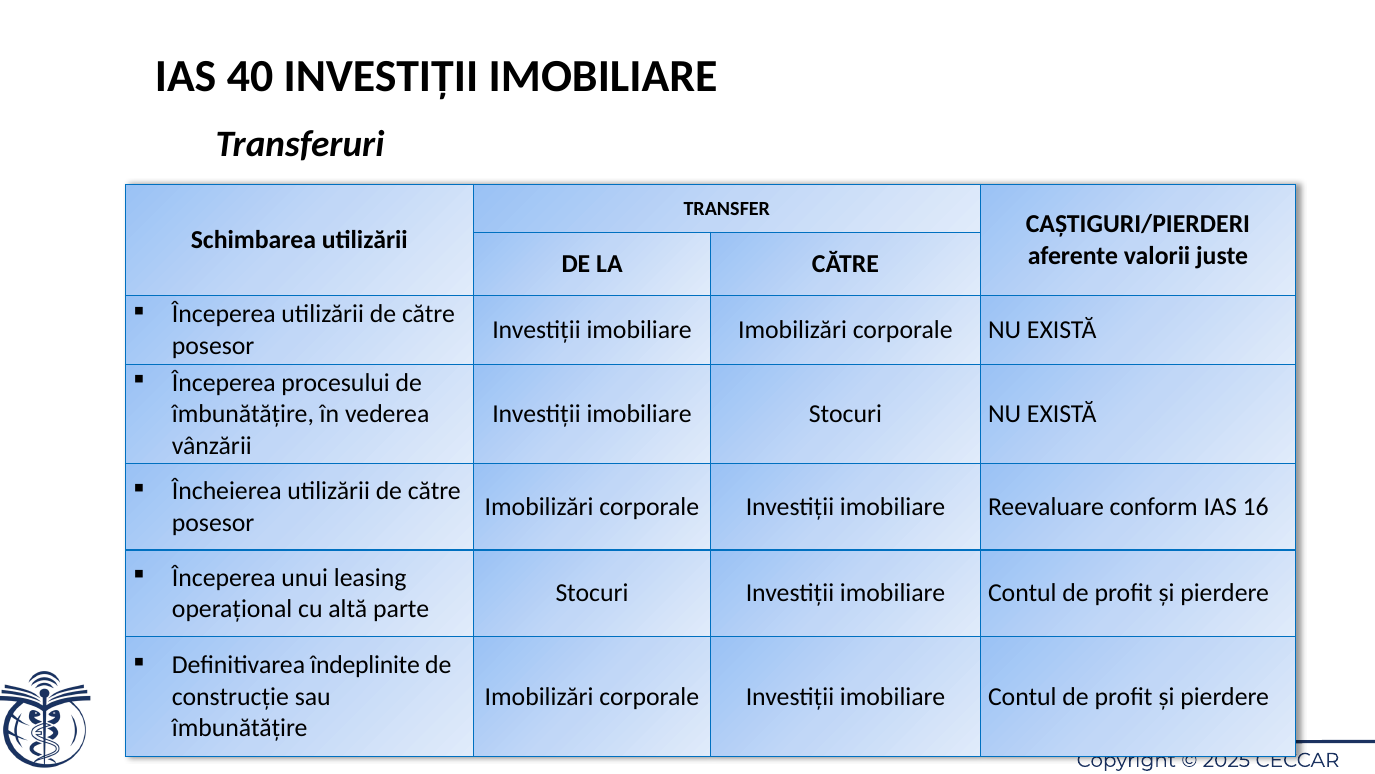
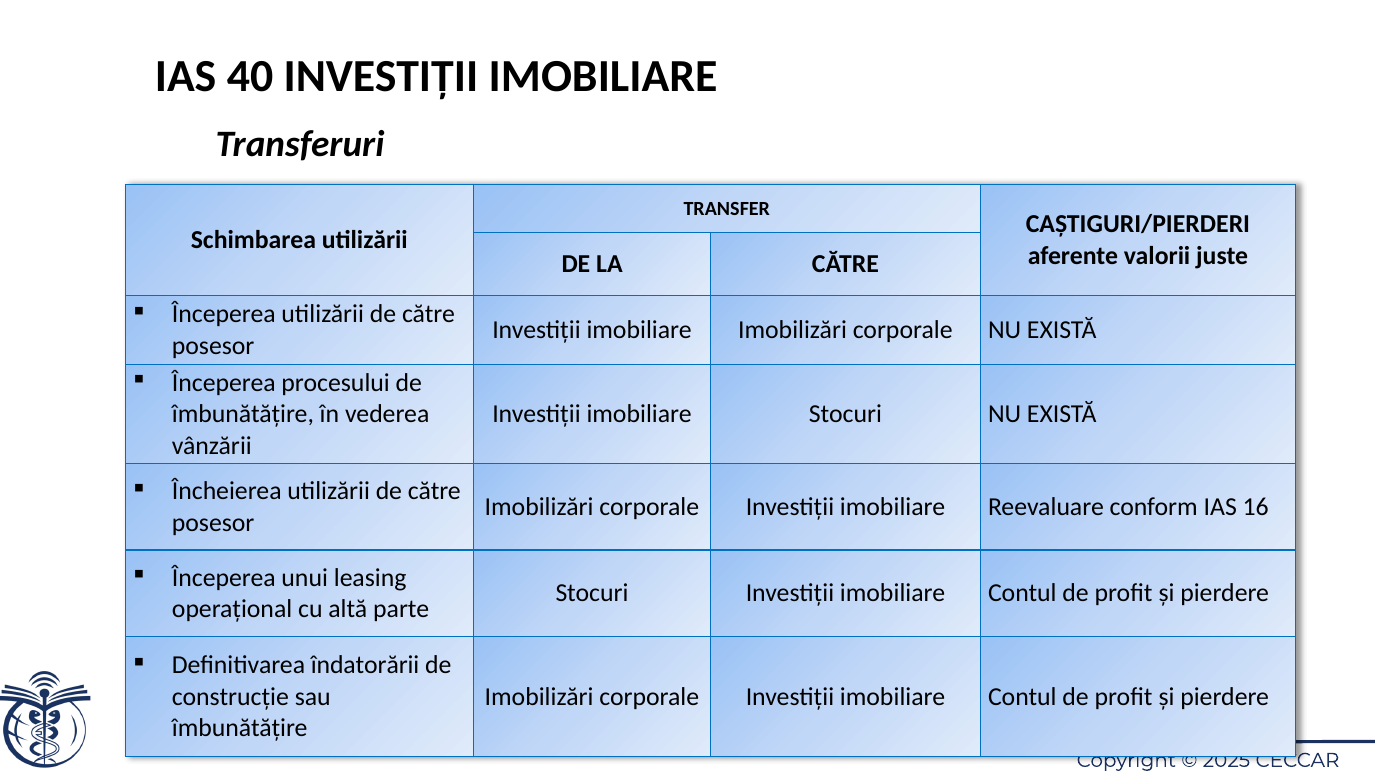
îndeplinite: îndeplinite -> îndatorării
